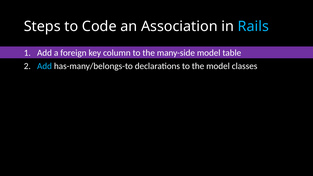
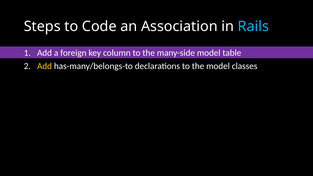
Add at (44, 66) colour: light blue -> yellow
